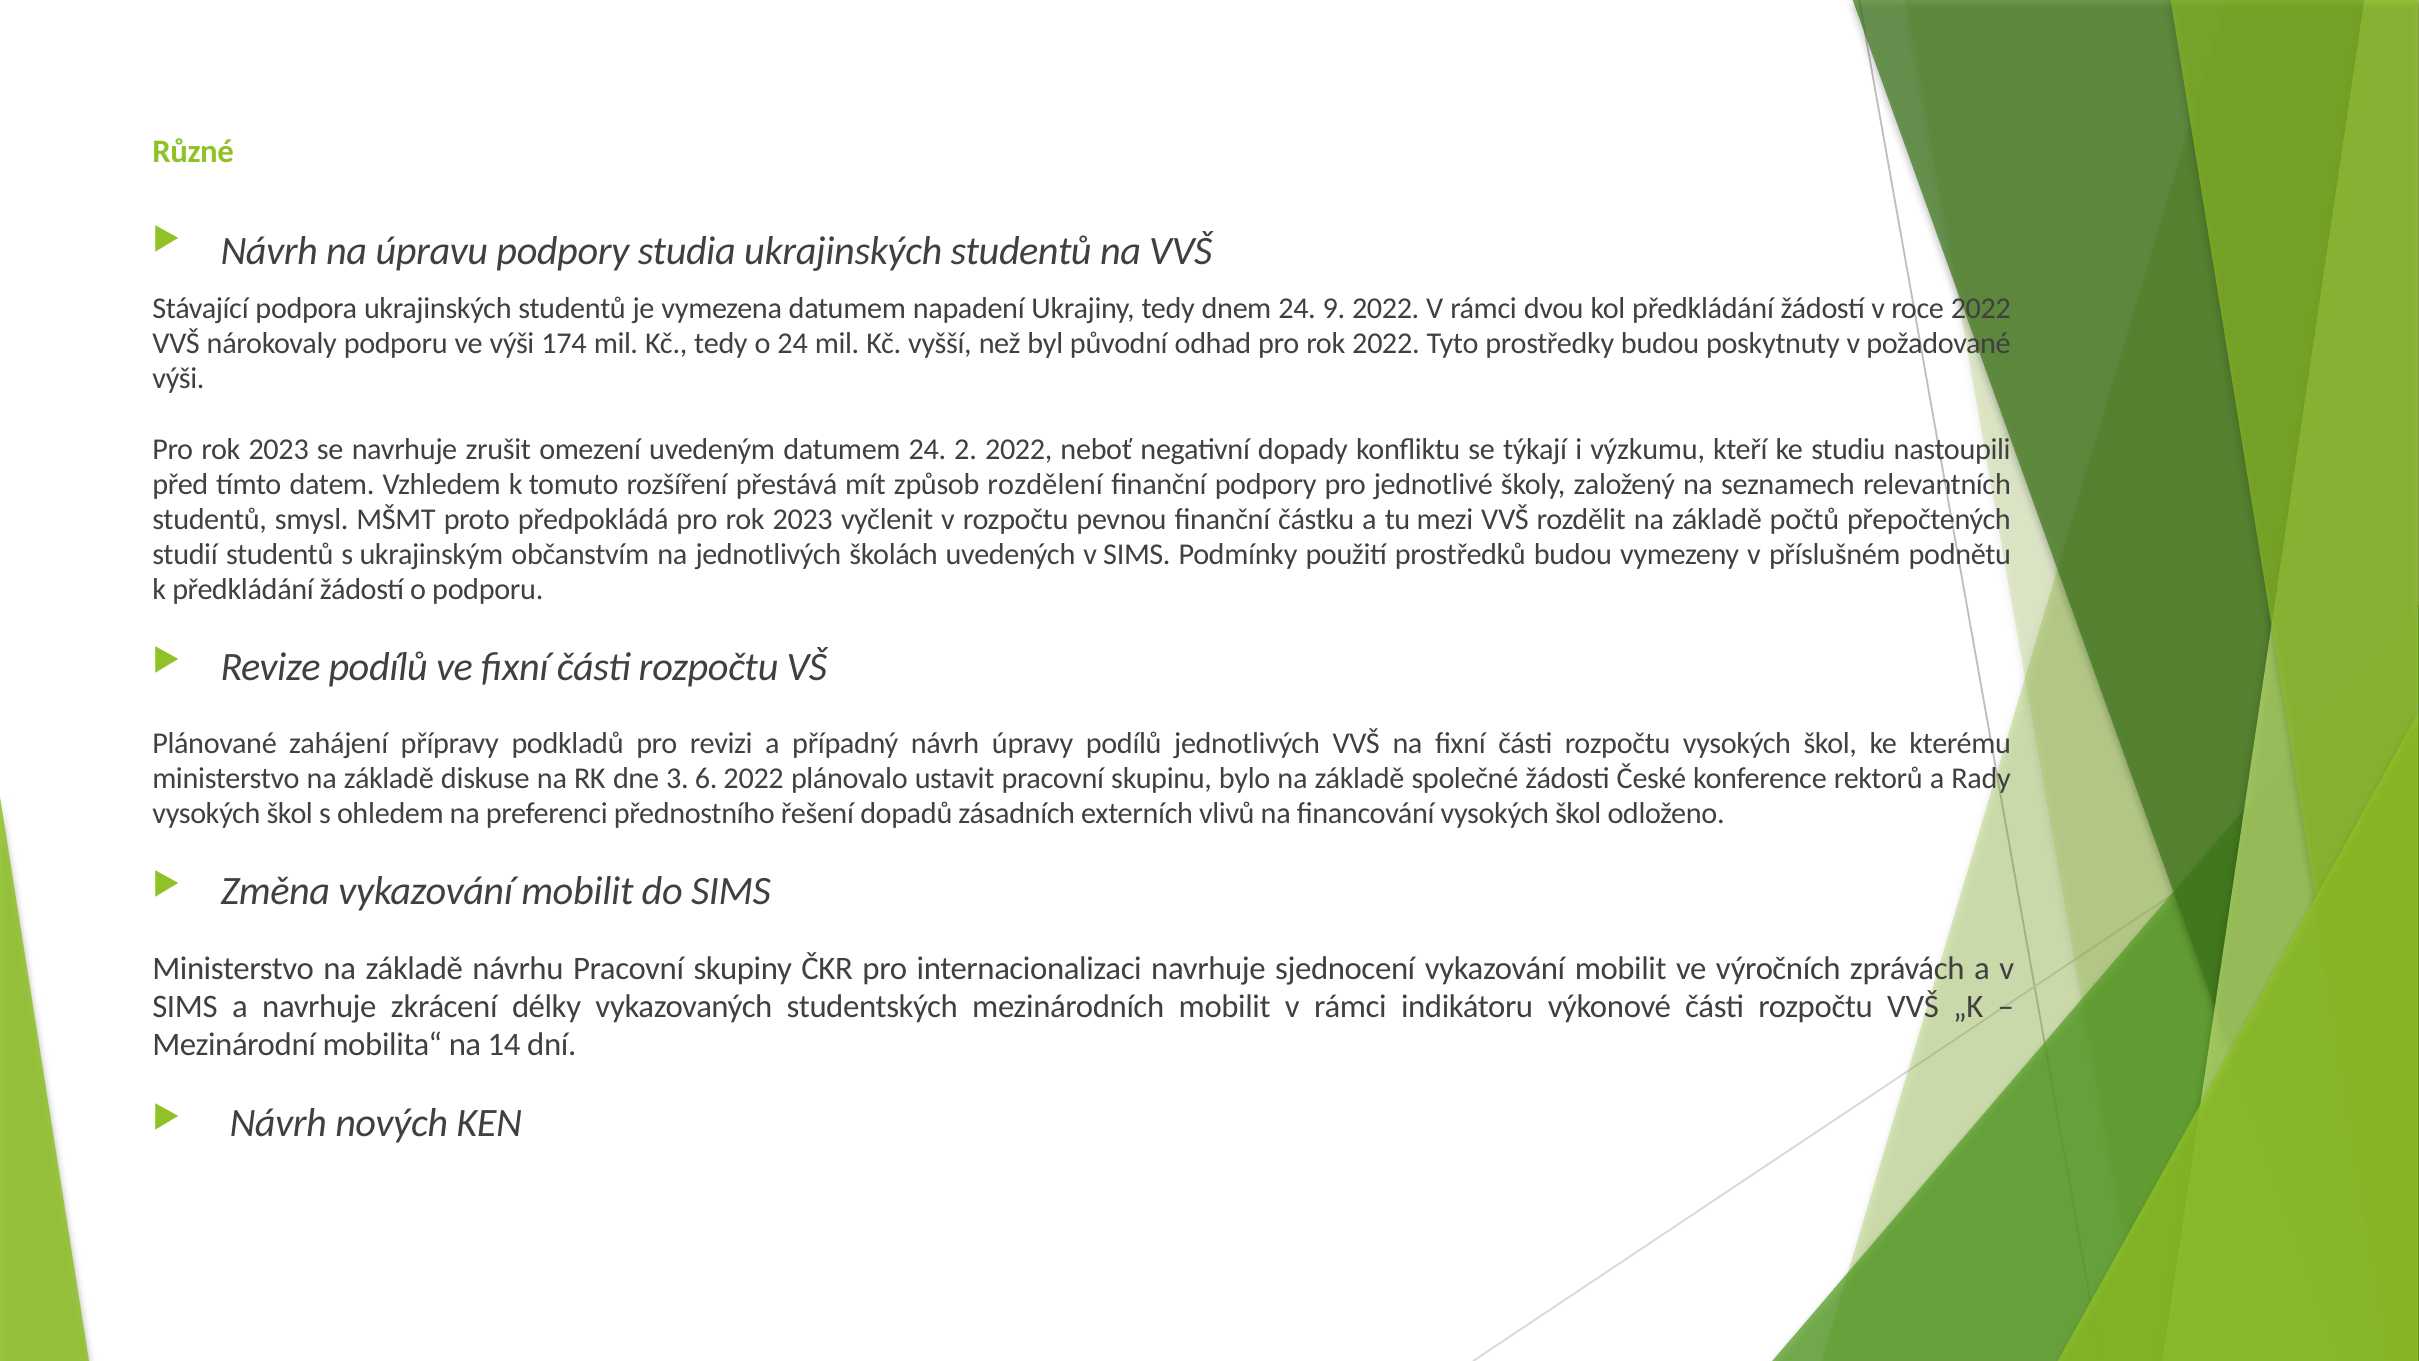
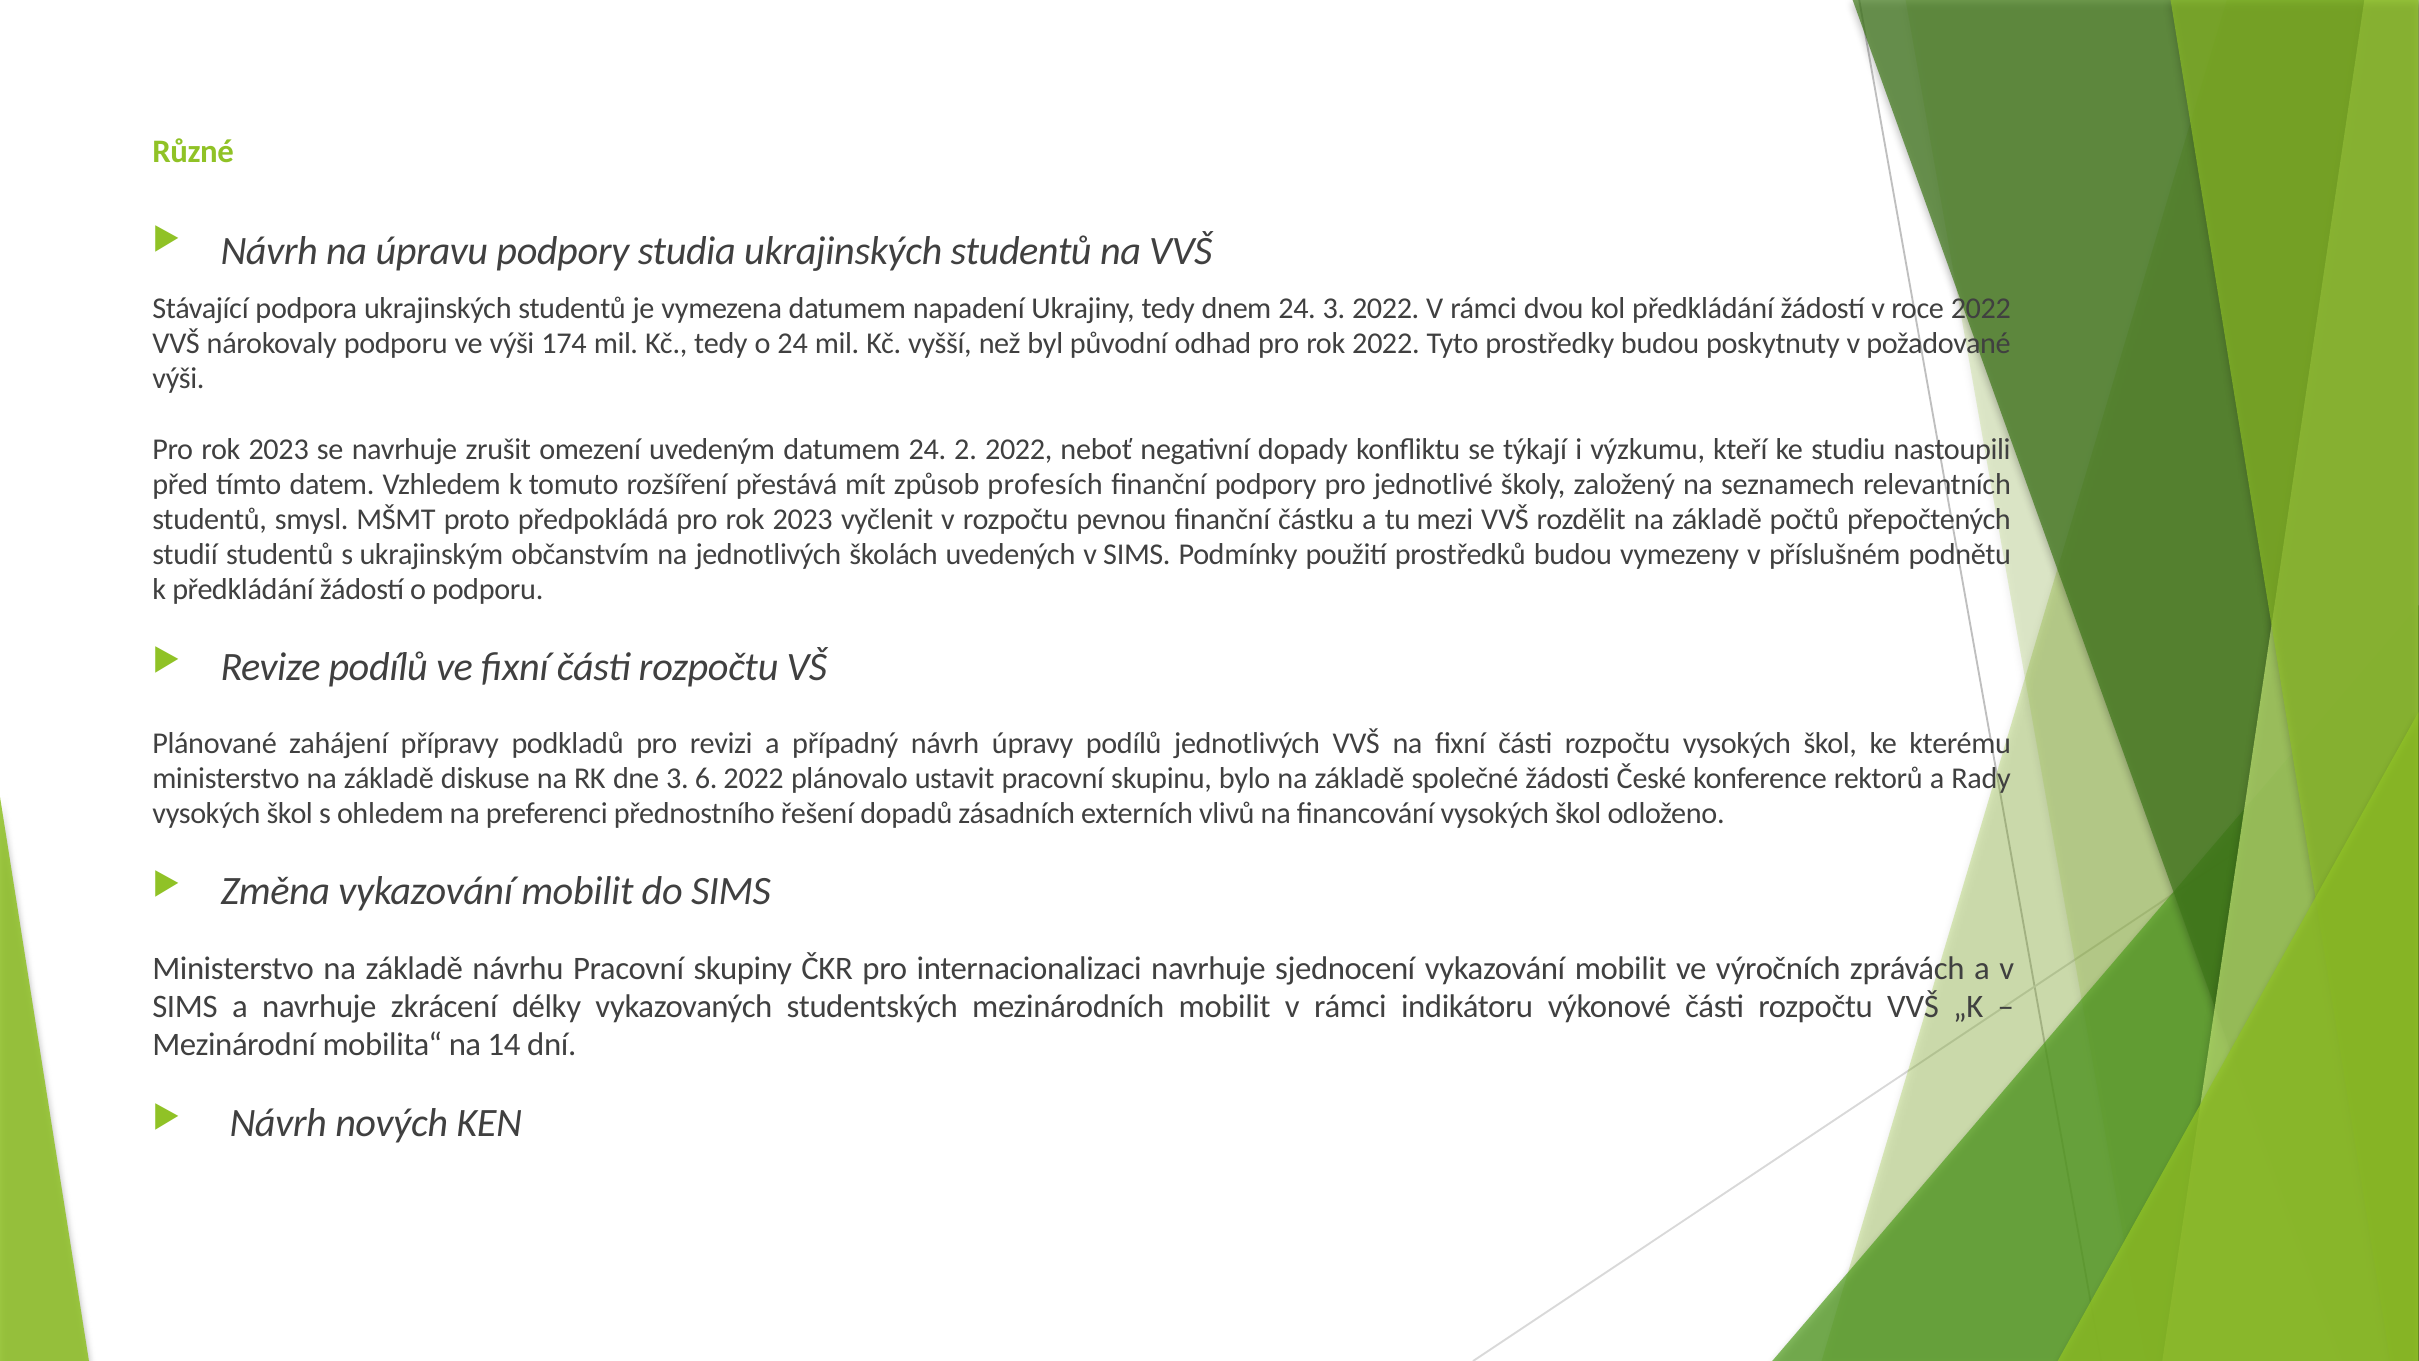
24 9: 9 -> 3
rozdělení: rozdělení -> profesích
